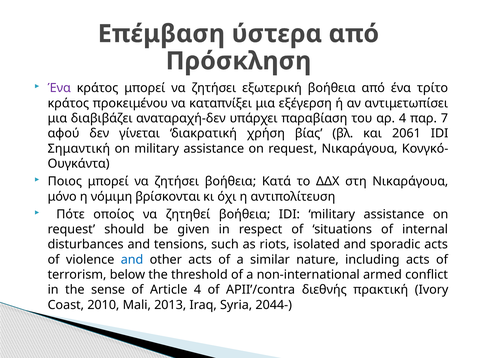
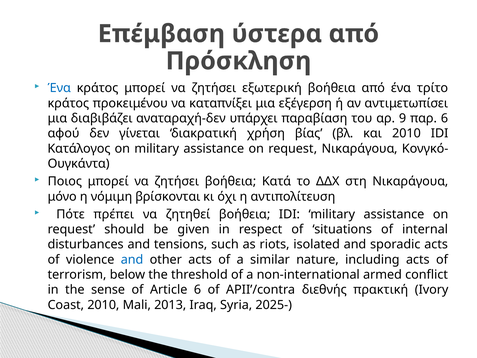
Ένα at (59, 88) colour: purple -> blue
αρ 4: 4 -> 9
παρ 7: 7 -> 6
και 2061: 2061 -> 2010
Σημαντική: Σημαντική -> Κατάλογος
οποίος: οποίος -> πρέπει
Article 4: 4 -> 6
2044-: 2044- -> 2025-
